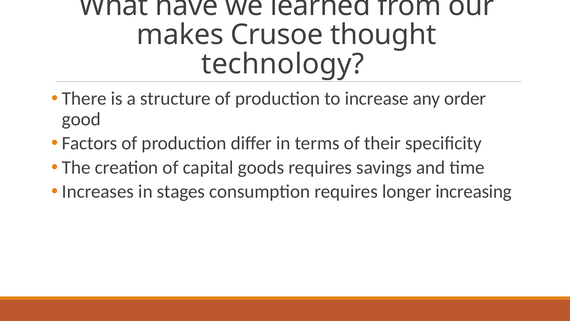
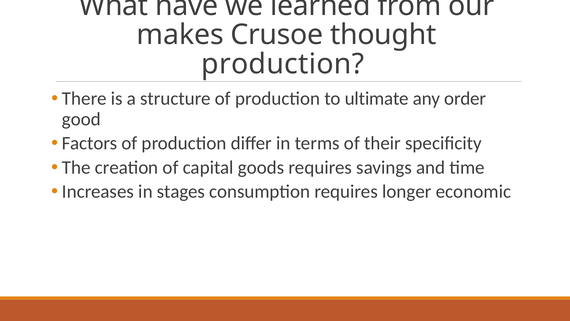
technology at (283, 64): technology -> production
increase: increase -> ultimate
increasing: increasing -> economic
